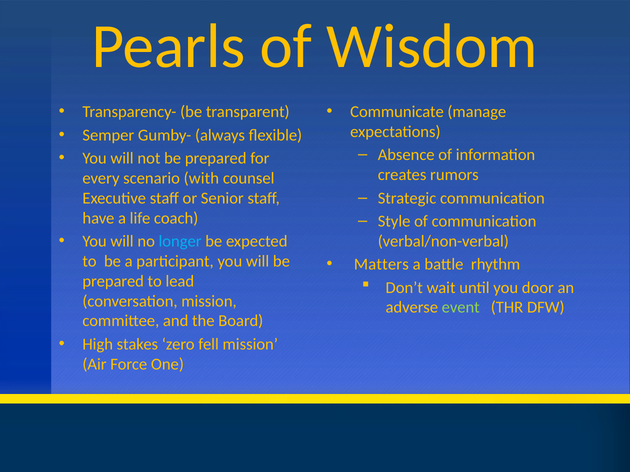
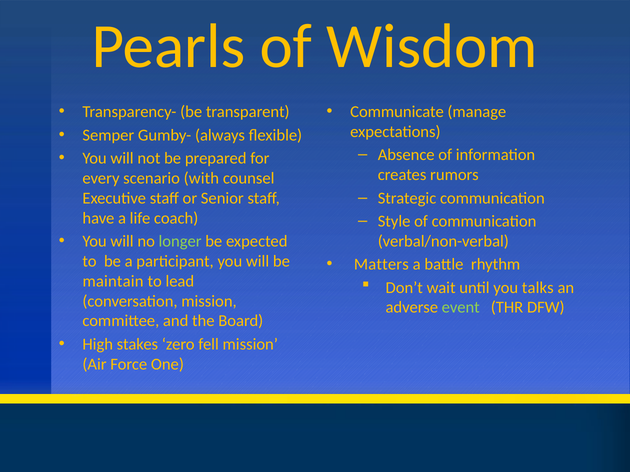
longer colour: light blue -> light green
prepared at (113, 281): prepared -> maintain
door: door -> talks
